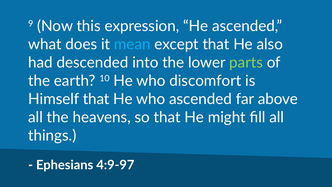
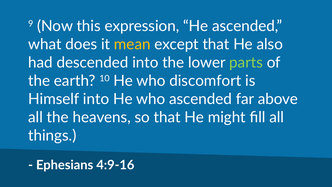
mean colour: light blue -> yellow
Himself that: that -> into
4:9-97: 4:9-97 -> 4:9-16
